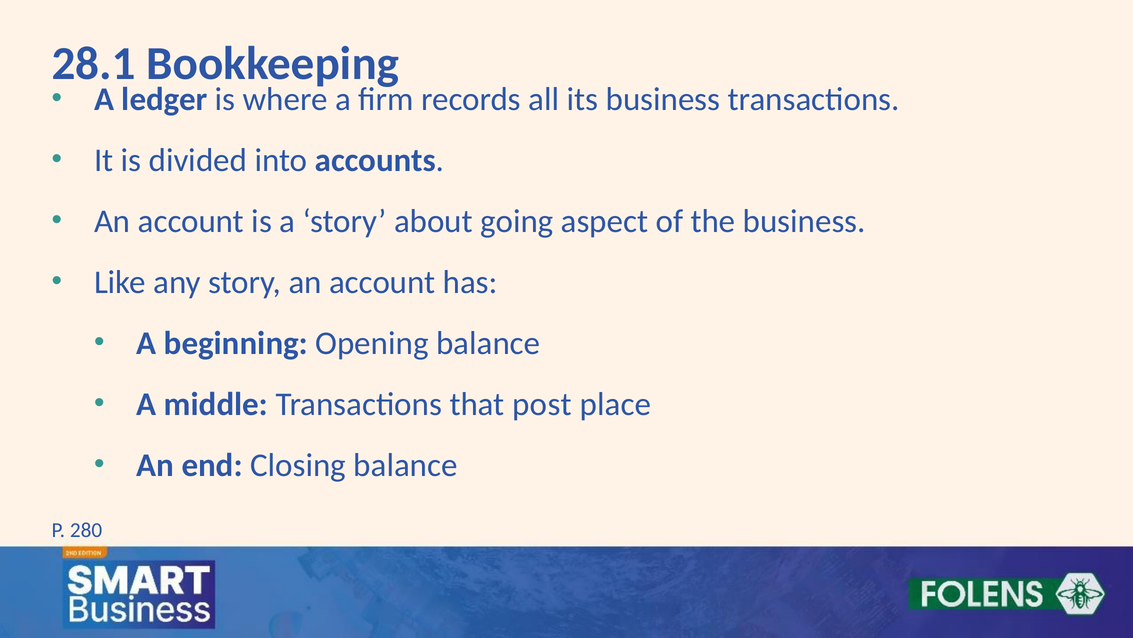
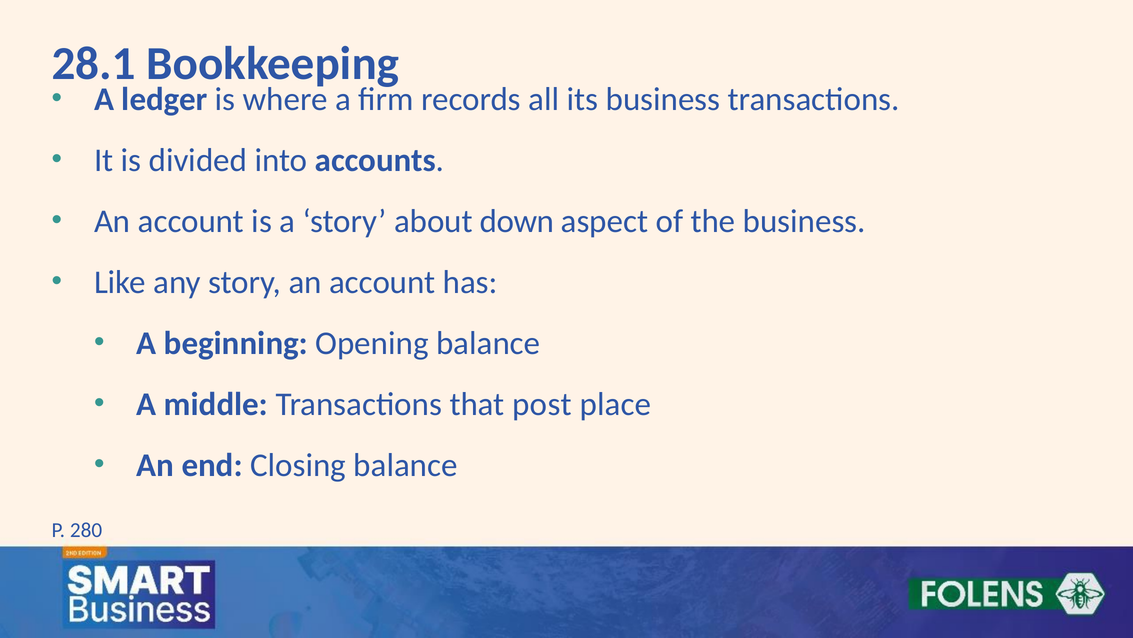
going: going -> down
